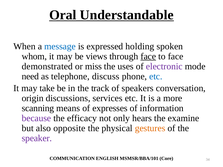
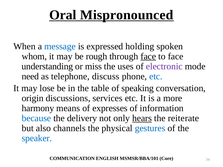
Understandable: Understandable -> Mispronounced
views: views -> rough
demonstrated: demonstrated -> understanding
take: take -> lose
track: track -> table
speakers: speakers -> speaking
scanning: scanning -> harmony
because colour: purple -> blue
efficacy: efficacy -> delivery
hears underline: none -> present
examine: examine -> reiterate
opposite: opposite -> channels
gestures colour: orange -> blue
speaker colour: purple -> blue
